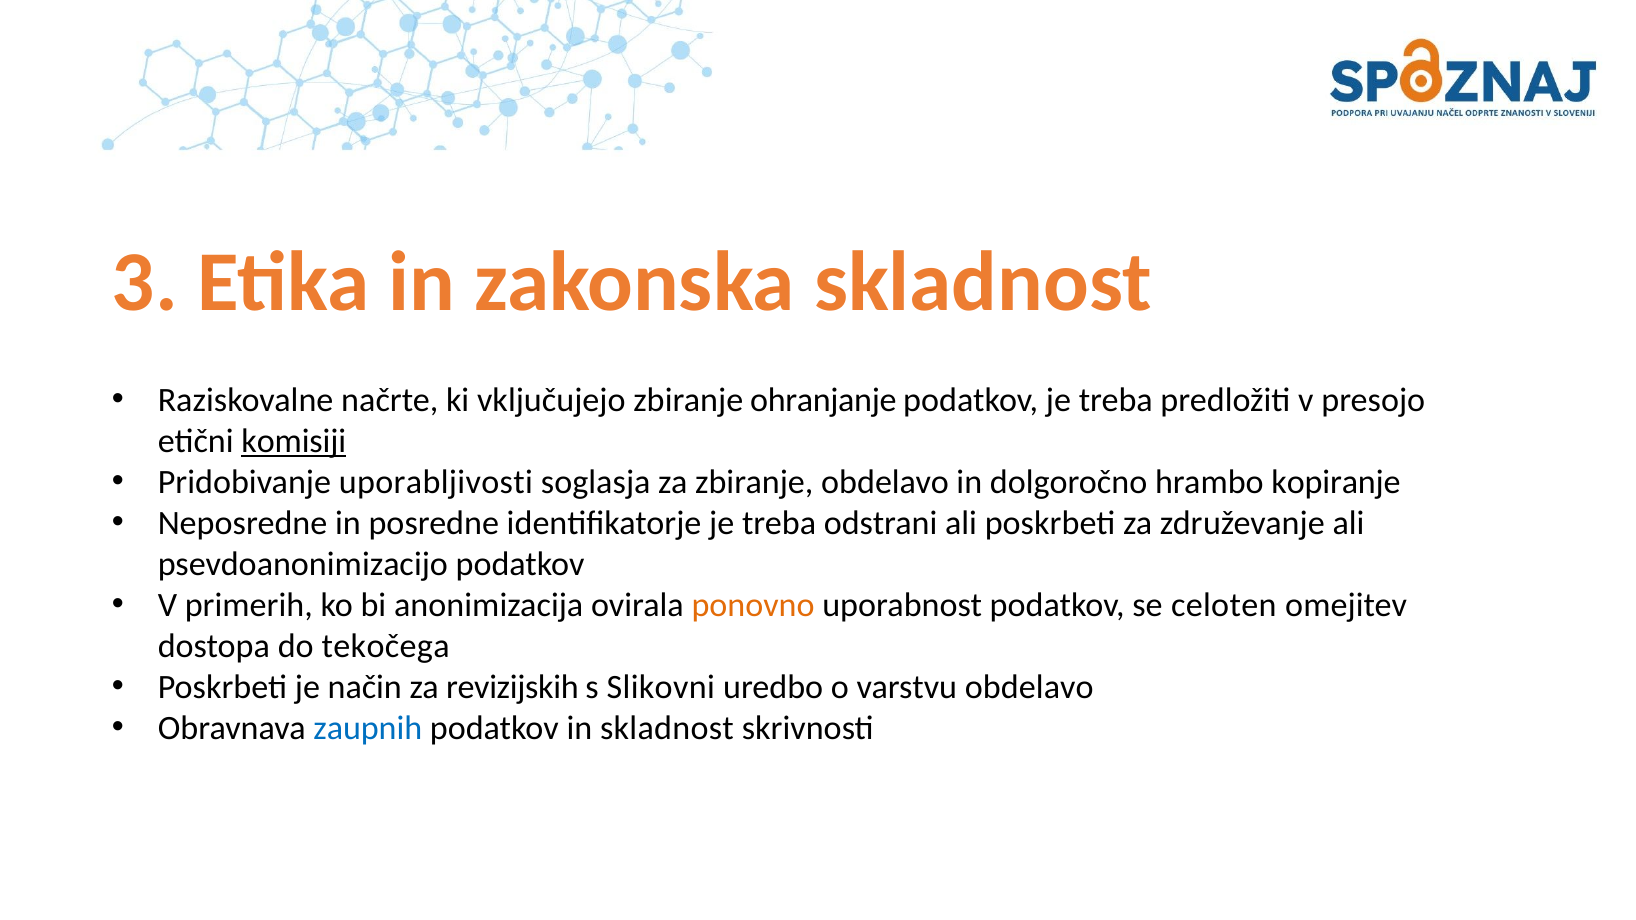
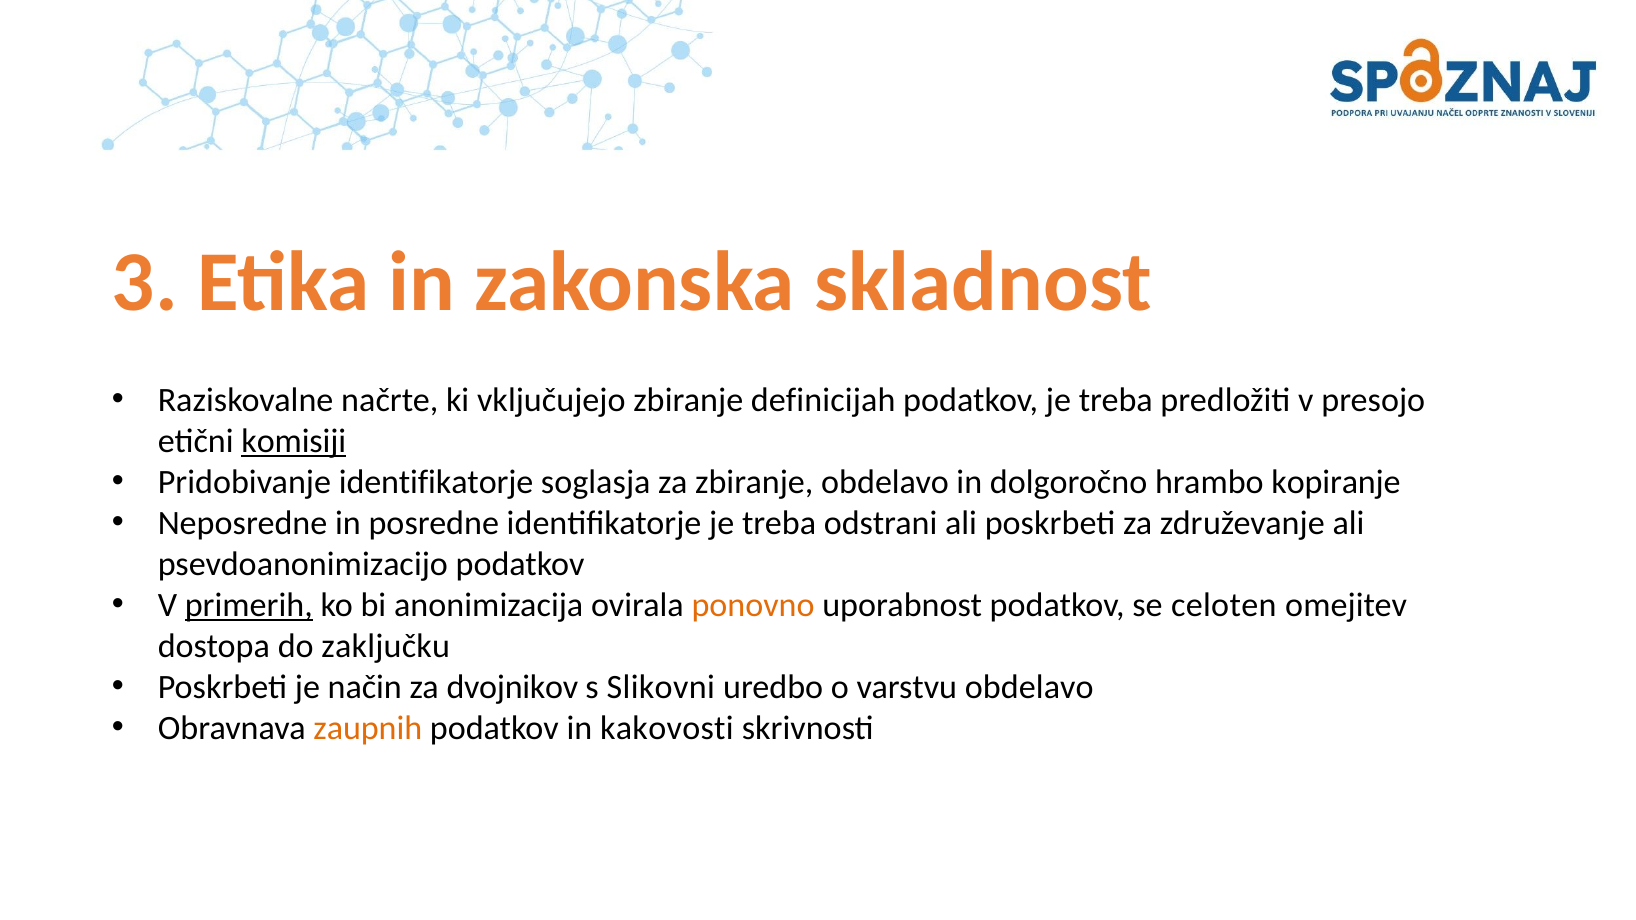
ohranjanje: ohranjanje -> definicijah
Pridobivanje uporabljivosti: uporabljivosti -> identifikatorje
primerih underline: none -> present
tekočega: tekočega -> zaključku
revizijskih: revizijskih -> dvojnikov
zaupnih colour: blue -> orange
in skladnost: skladnost -> kakovosti
